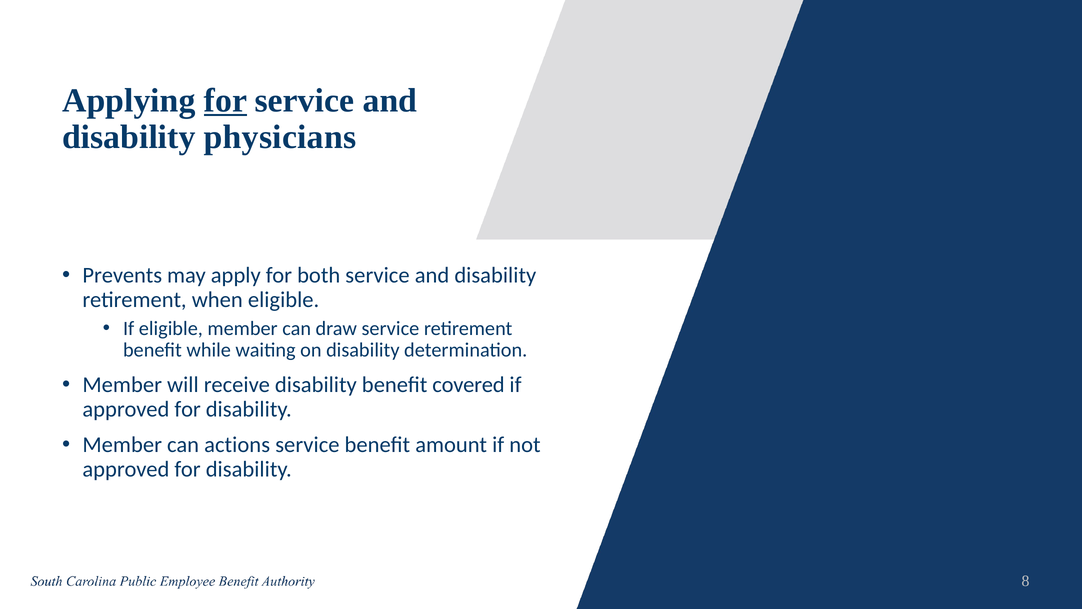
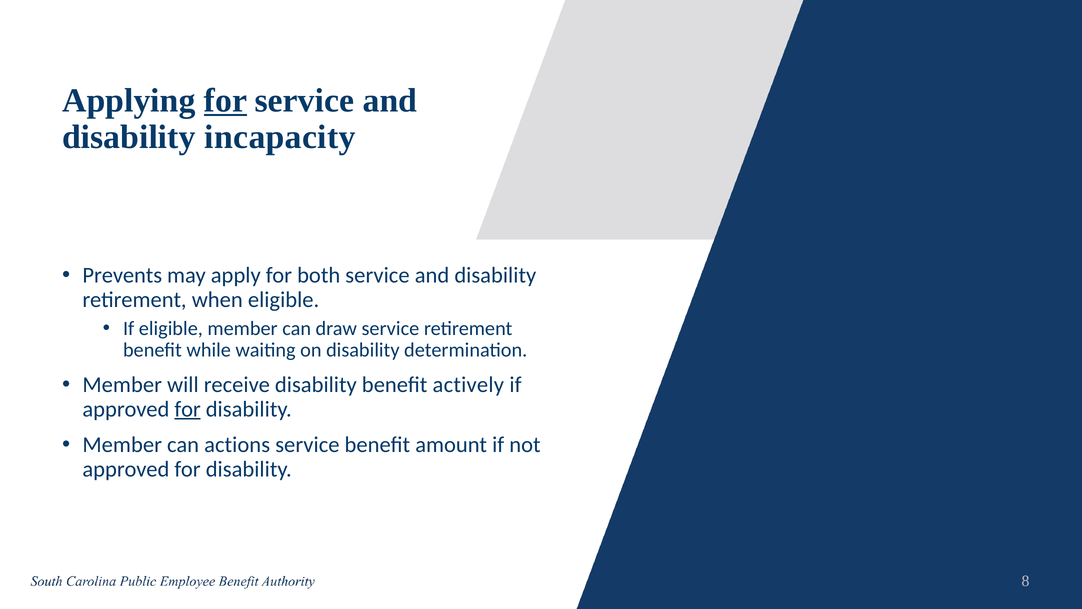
physicians: physicians -> incapacity
covered: covered -> actively
for at (188, 409) underline: none -> present
